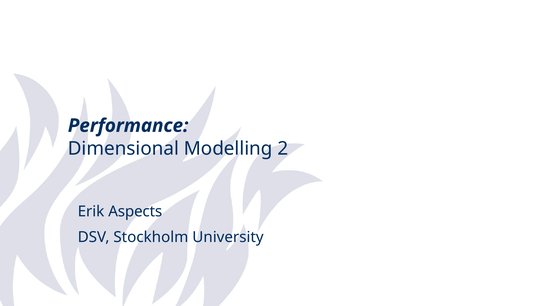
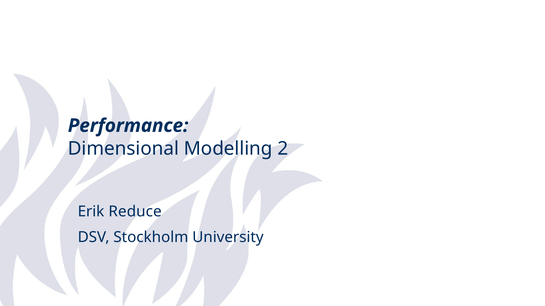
Aspects: Aspects -> Reduce
